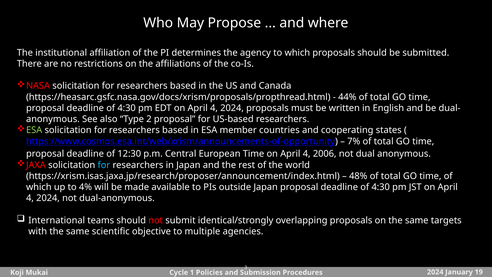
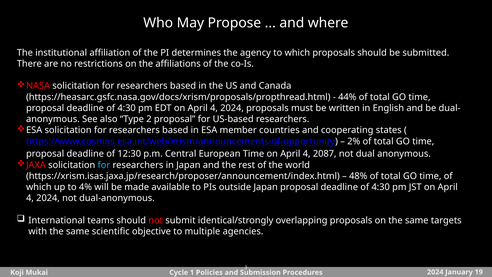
ESA at (34, 130) colour: light green -> white
7%: 7% -> 2%
2006: 2006 -> 2087
